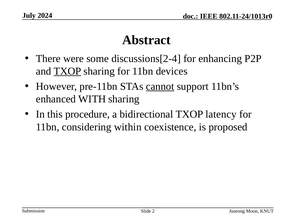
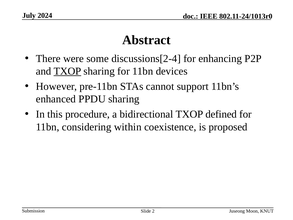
cannot underline: present -> none
WITH: WITH -> PPDU
latency: latency -> defined
